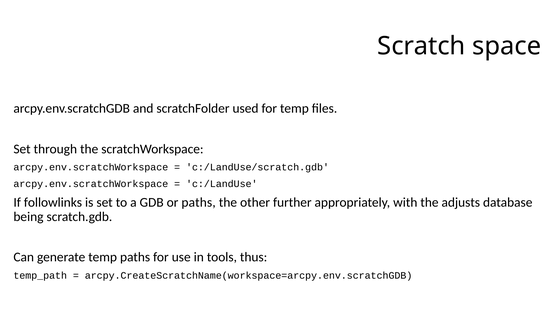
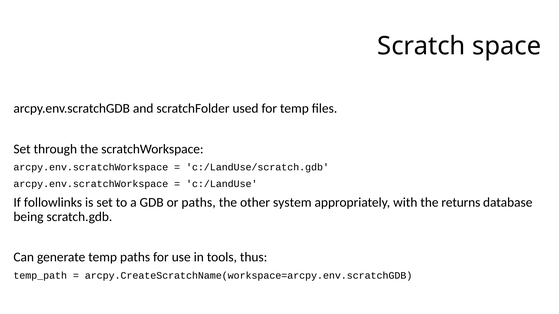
further: further -> system
adjusts: adjusts -> returns
